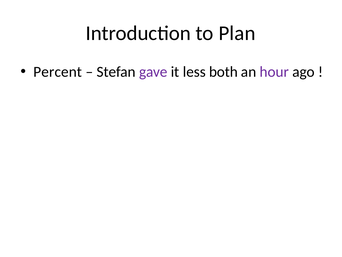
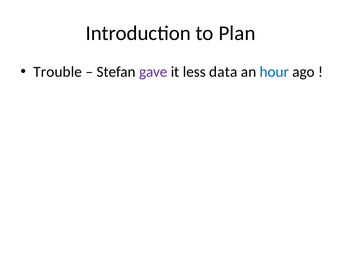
Percent: Percent -> Trouble
both: both -> data
hour colour: purple -> blue
